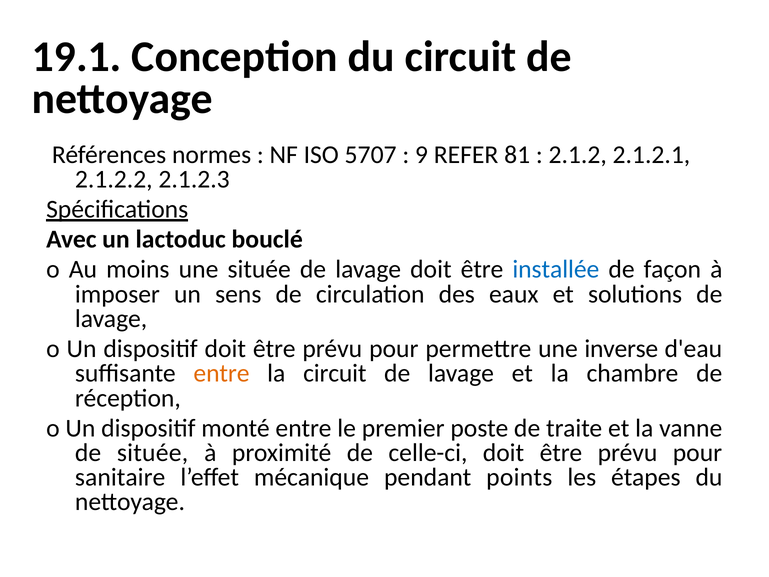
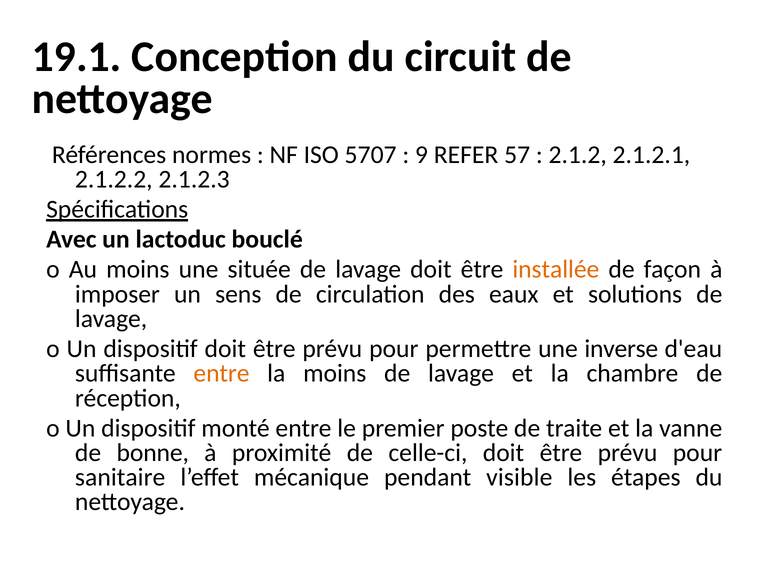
81: 81 -> 57
installée colour: blue -> orange
la circuit: circuit -> moins
de située: située -> bonne
points: points -> visible
